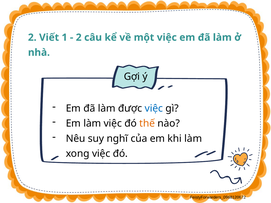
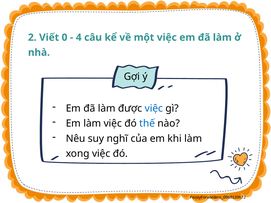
1: 1 -> 0
2 at (79, 37): 2 -> 4
thế colour: orange -> blue
